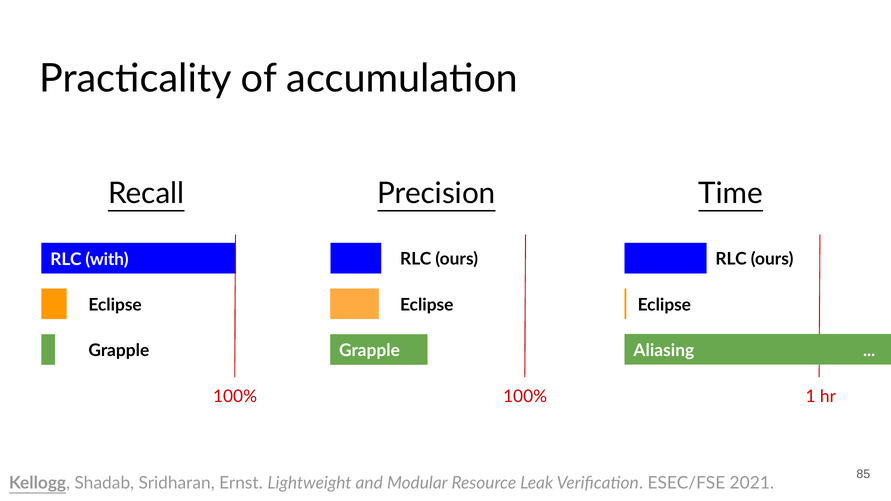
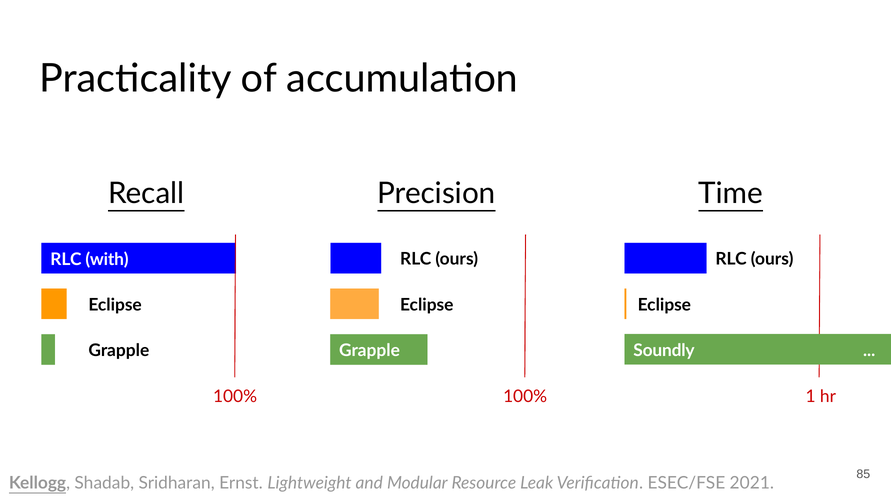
Aliasing: Aliasing -> Soundly
